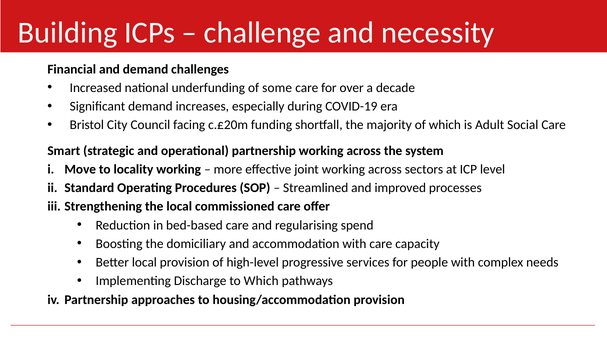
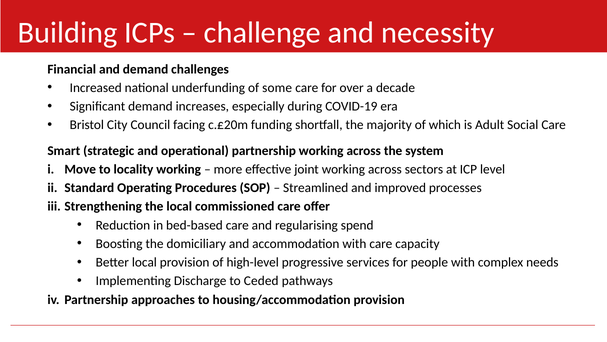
to Which: Which -> Ceded
